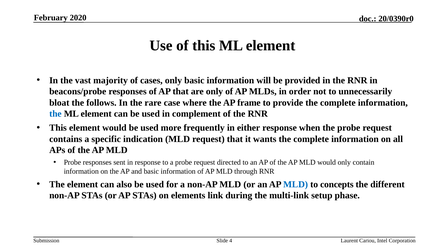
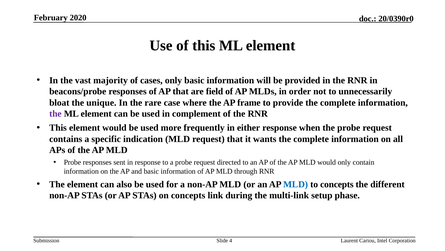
are only: only -> field
follows: follows -> unique
the at (55, 114) colour: blue -> purple
on elements: elements -> concepts
